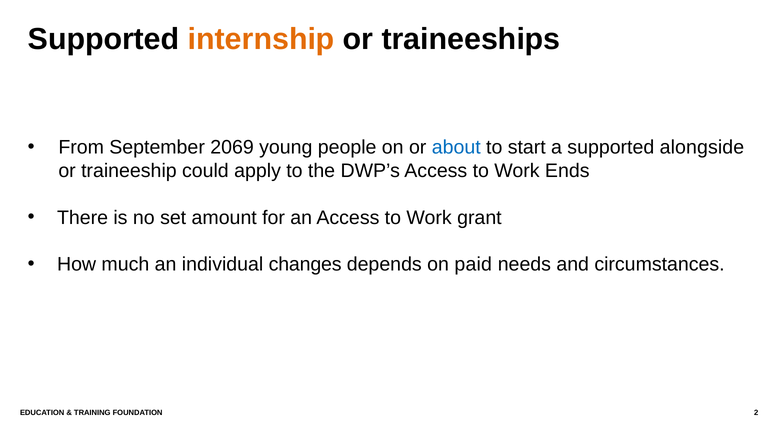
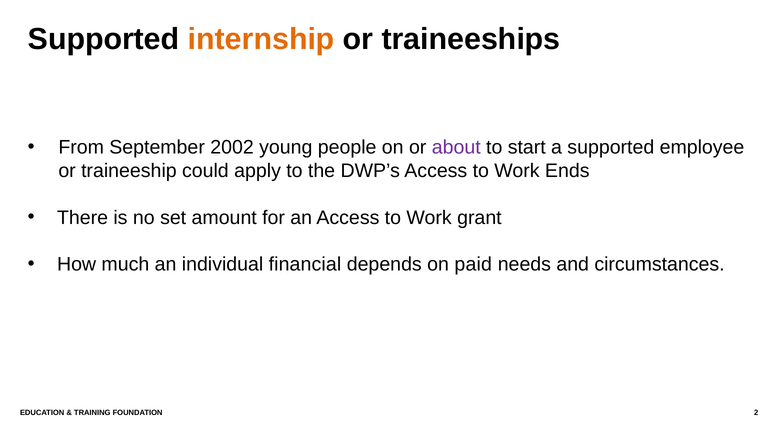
2069: 2069 -> 2002
about colour: blue -> purple
alongside: alongside -> employee
changes: changes -> financial
